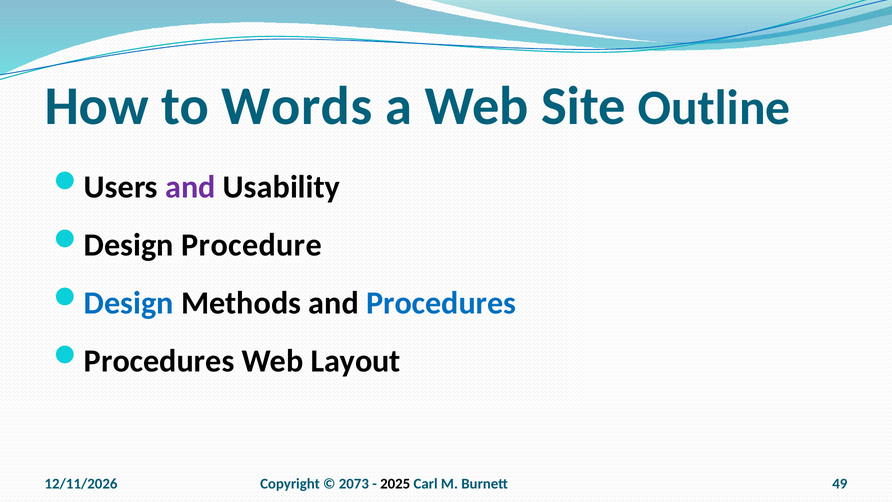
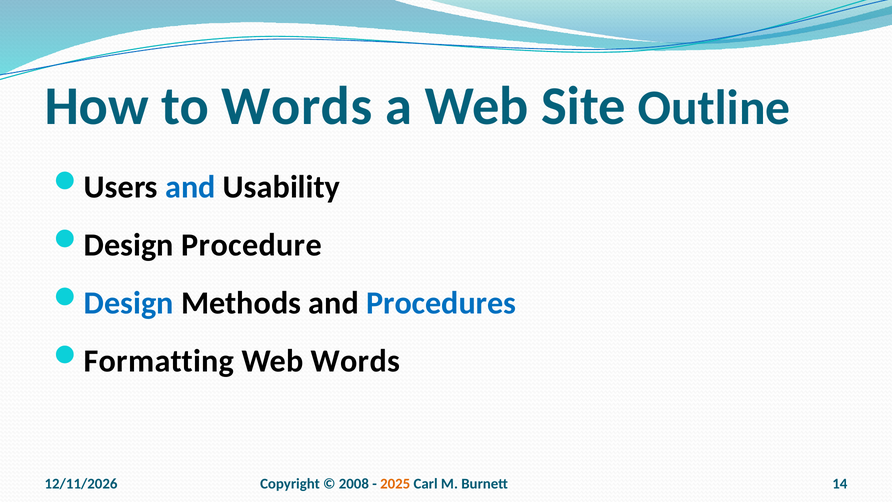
and at (190, 187) colour: purple -> blue
Procedures at (159, 361): Procedures -> Formatting
Web Layout: Layout -> Words
2073: 2073 -> 2008
2025 colour: black -> orange
49: 49 -> 14
